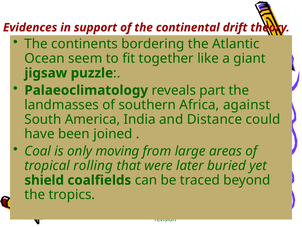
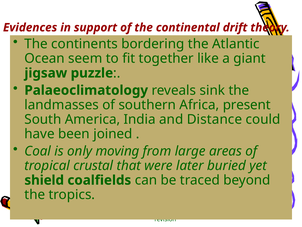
part: part -> sink
against: against -> present
rolling: rolling -> crustal
